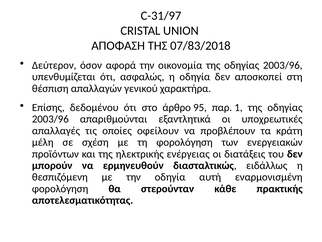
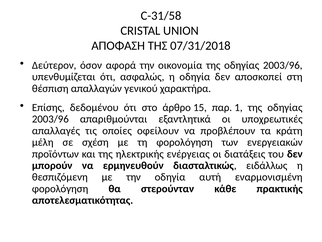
C-31/97: C-31/97 -> C-31/58
07/83/2018: 07/83/2018 -> 07/31/2018
95: 95 -> 15
